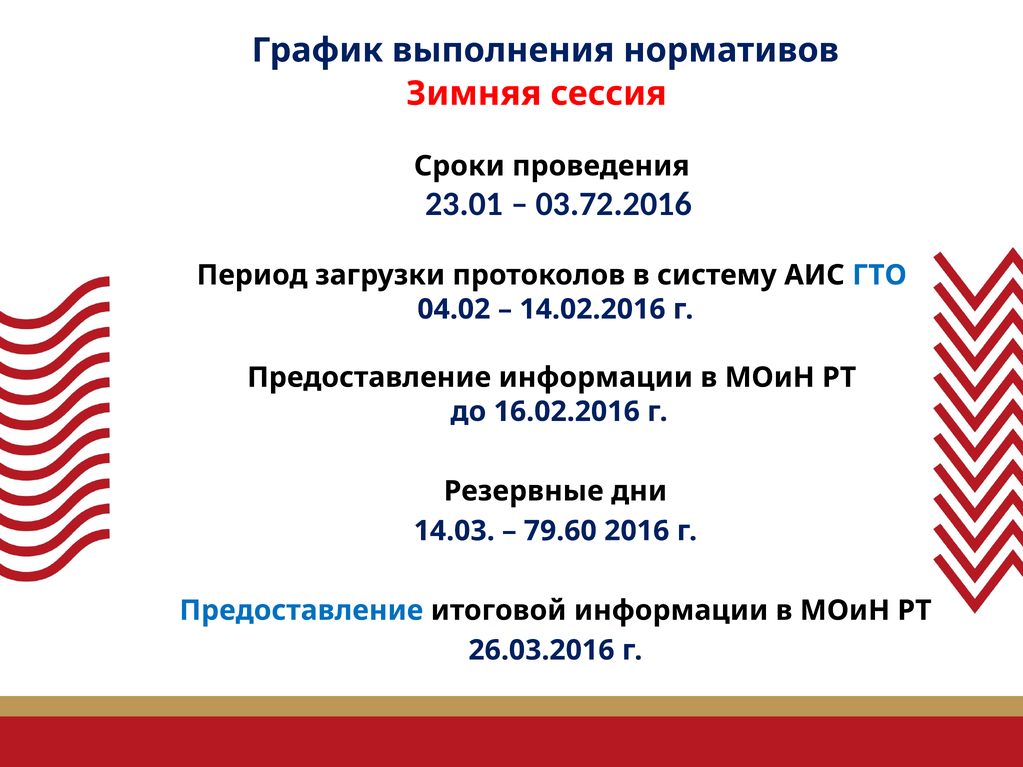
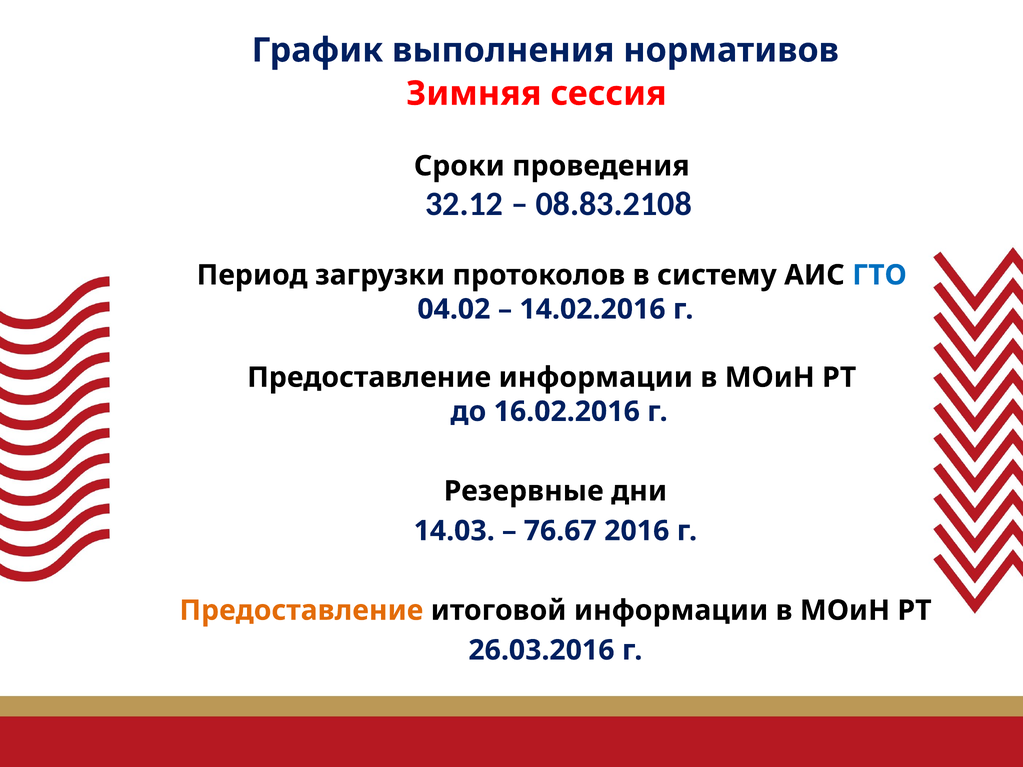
23.01: 23.01 -> 32.12
03.72.2016: 03.72.2016 -> 08.83.2108
79.60: 79.60 -> 76.67
Предоставление at (301, 611) colour: blue -> orange
